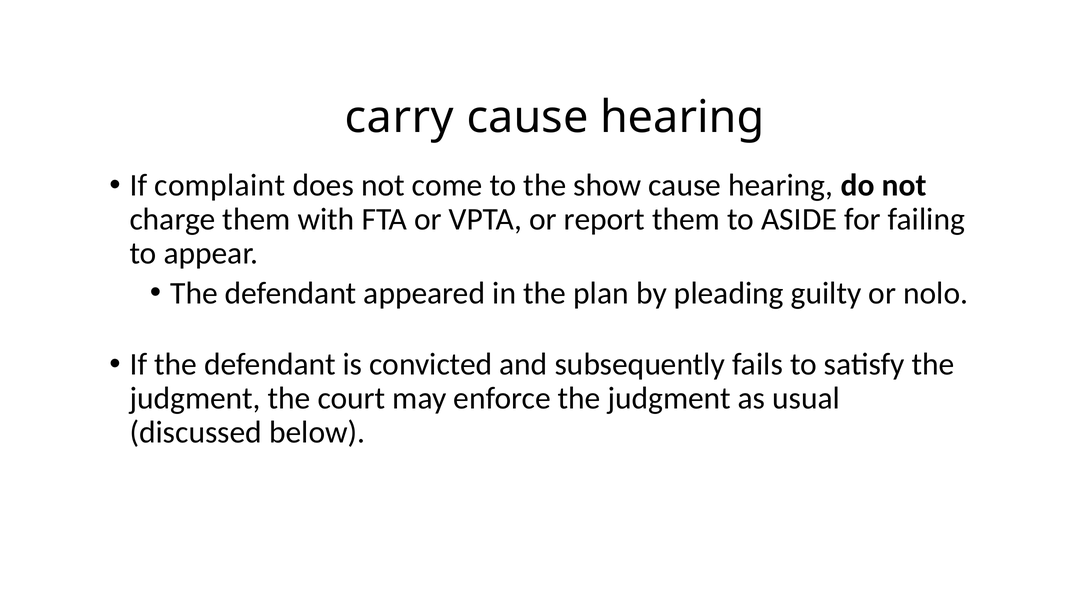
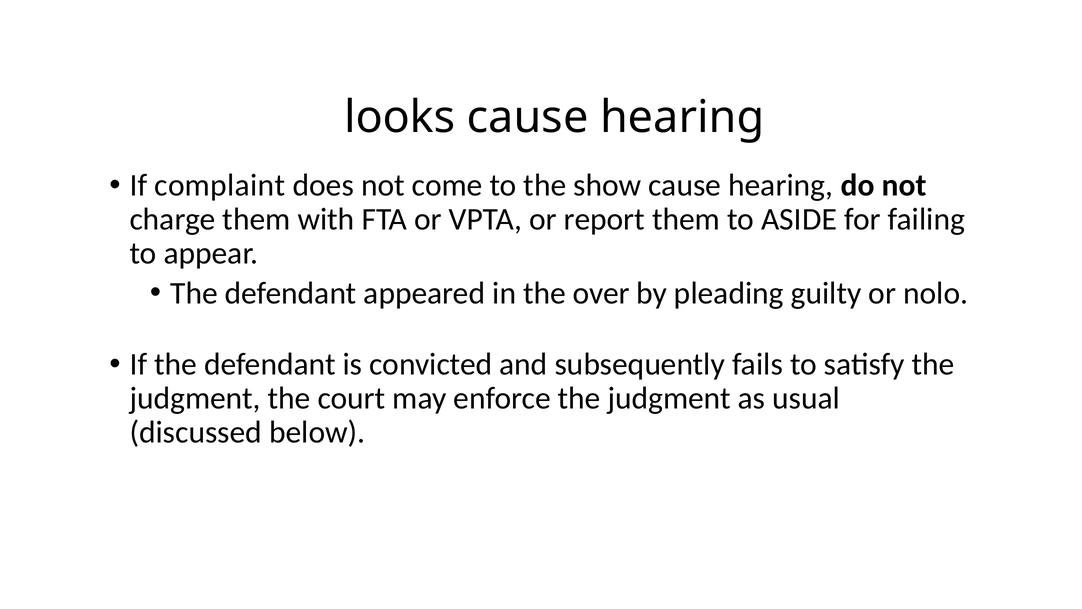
carry: carry -> looks
plan: plan -> over
